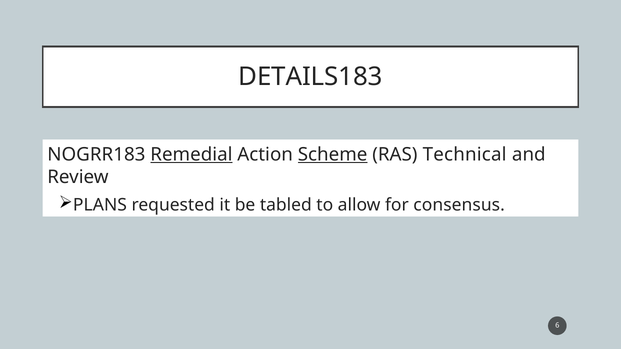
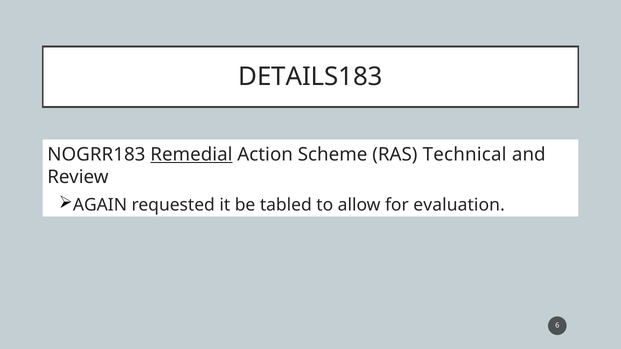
Scheme underline: present -> none
PLANS: PLANS -> AGAIN
consensus: consensus -> evaluation
